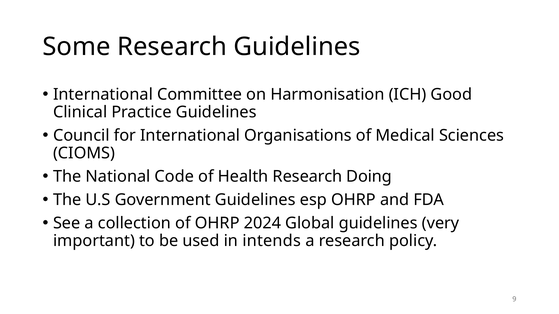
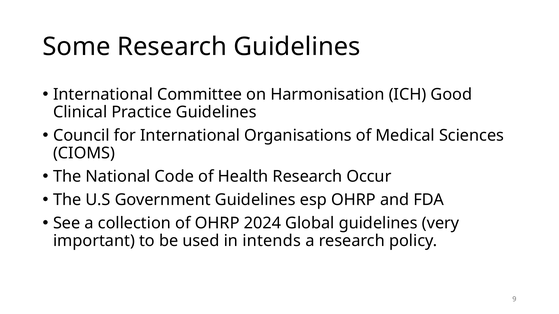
Doing: Doing -> Occur
